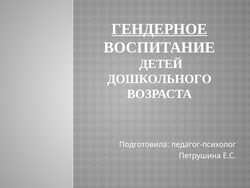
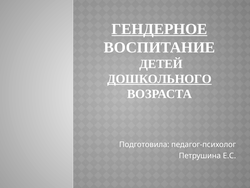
ДОШКОЛЬНОГО underline: none -> present
